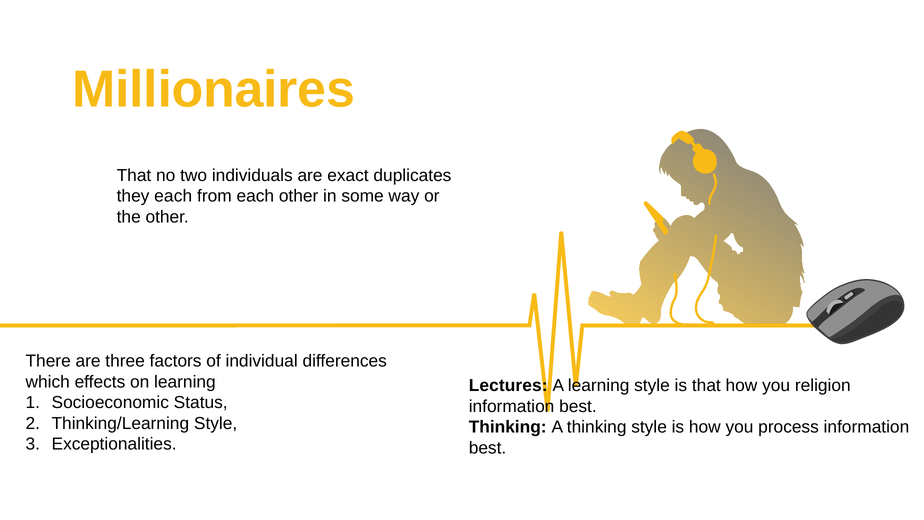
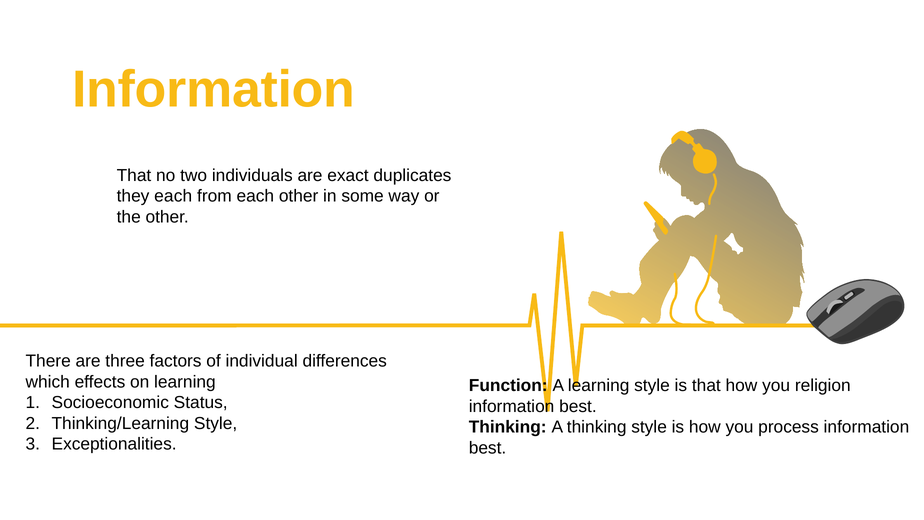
Millionaires at (214, 89): Millionaires -> Information
Lectures: Lectures -> Function
